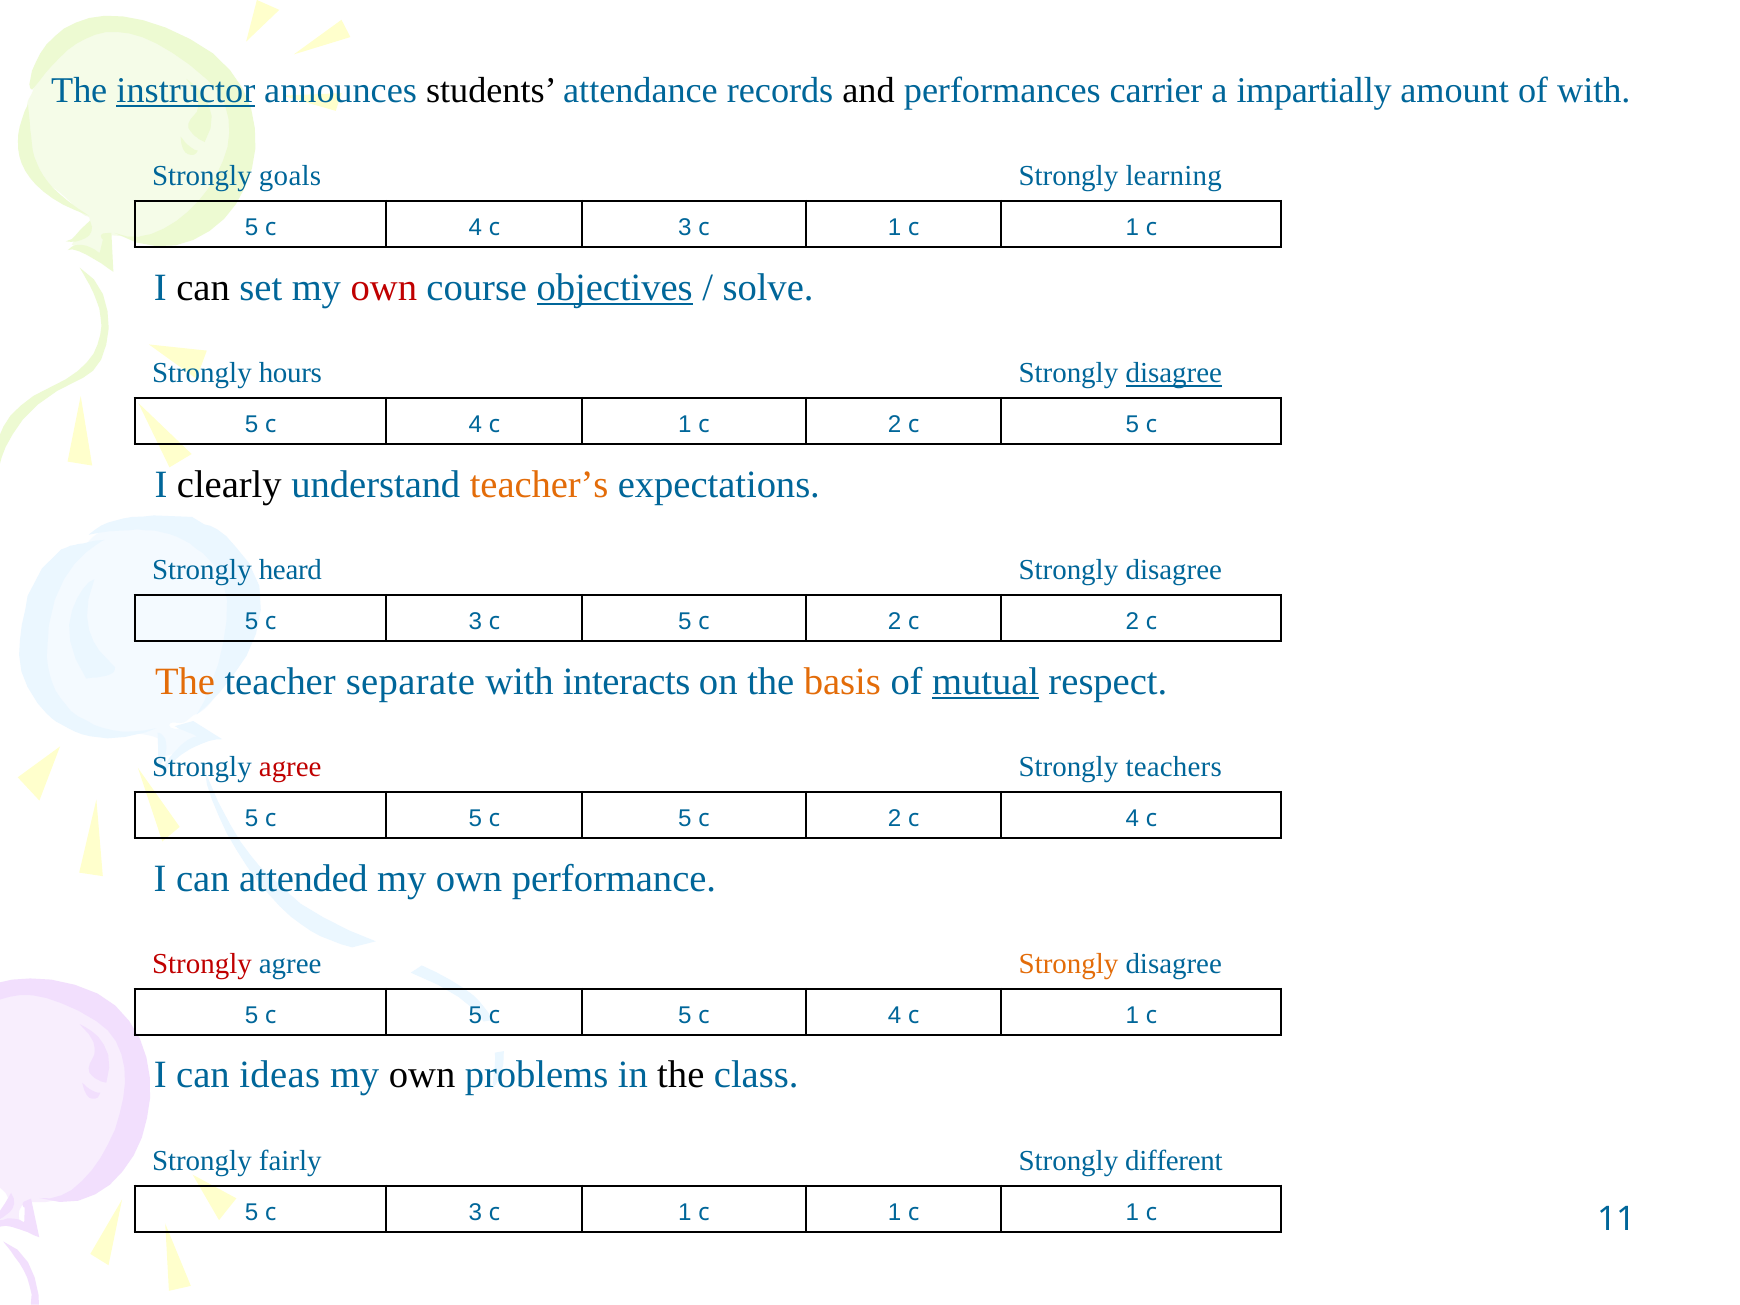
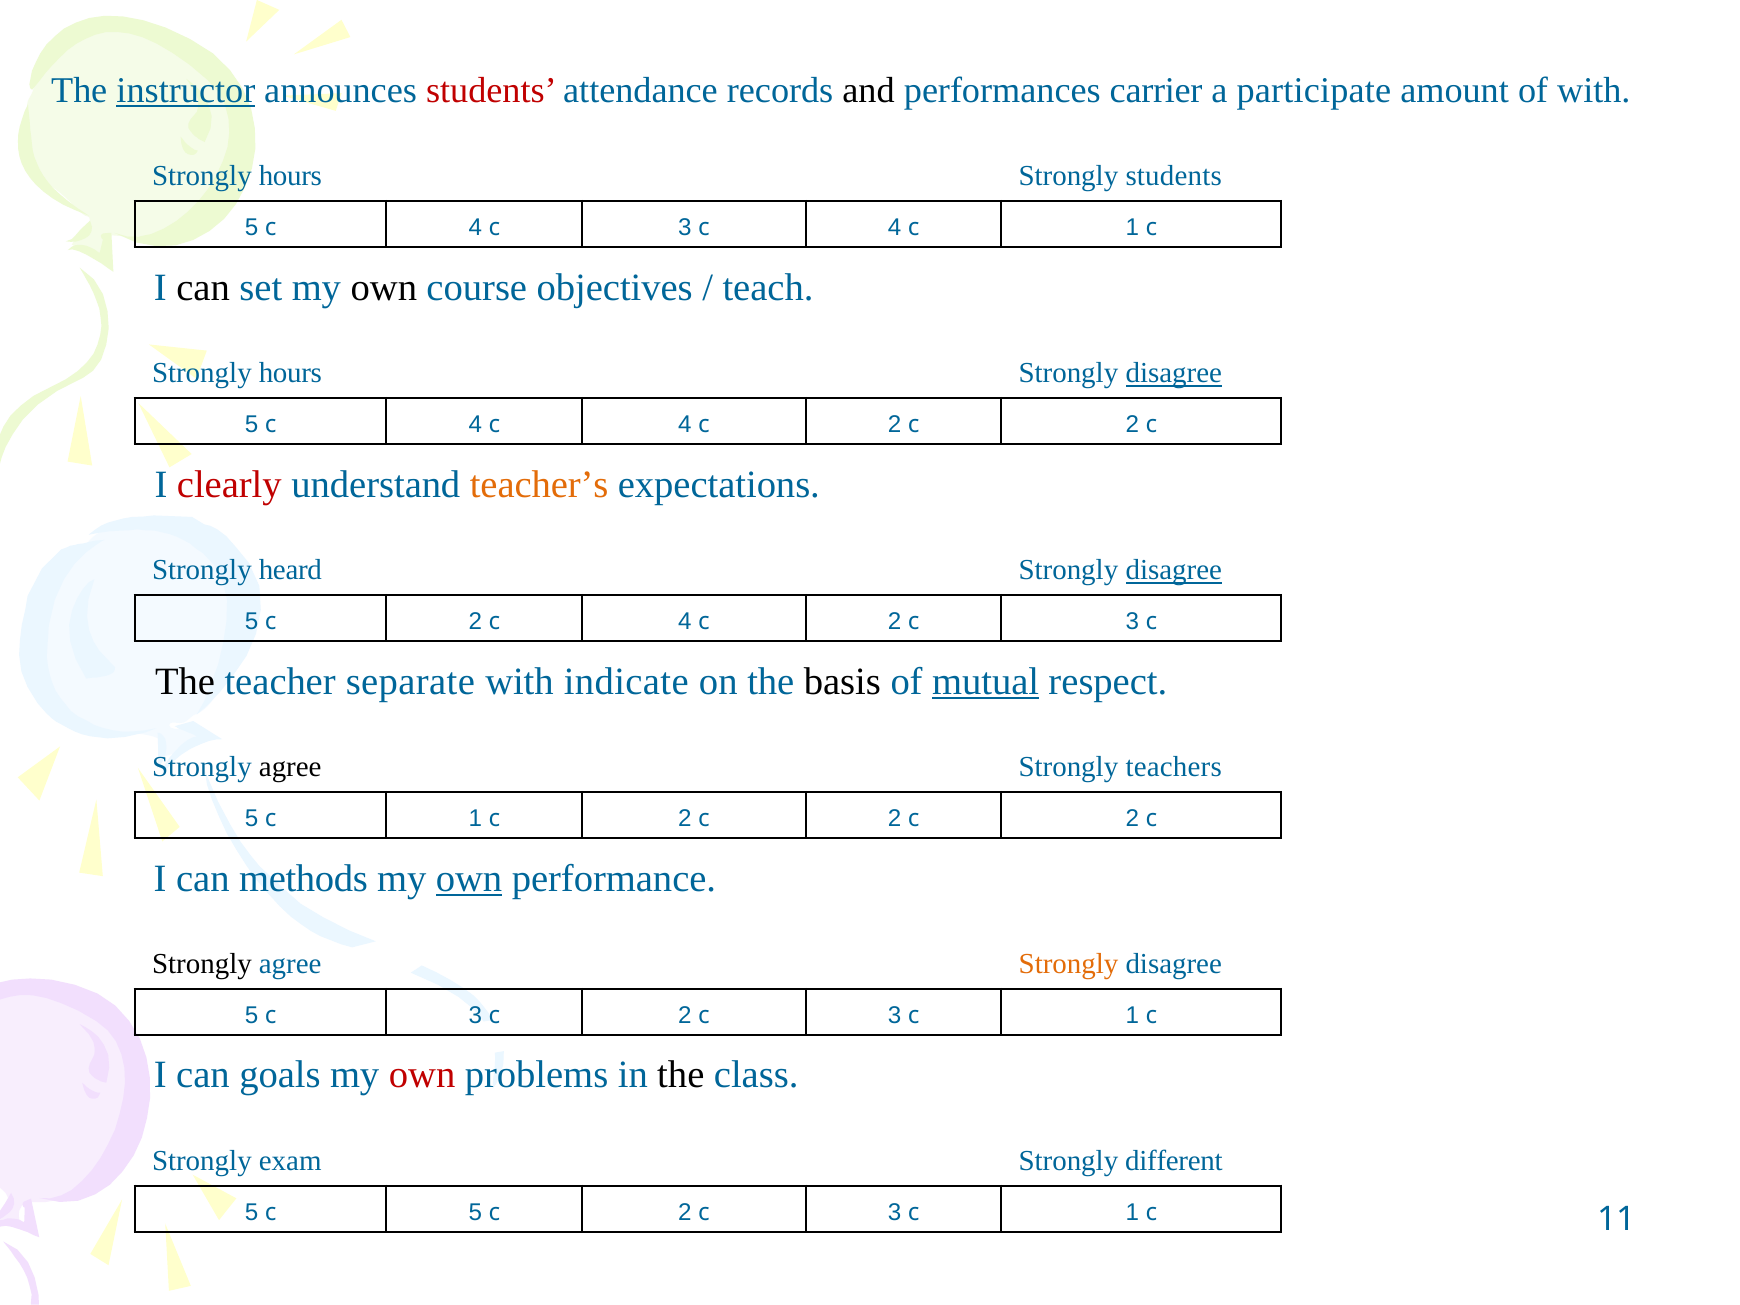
students at (491, 90) colour: black -> red
impartially: impartially -> participate
goals at (290, 176): goals -> hours
Strongly learning: learning -> students
1 at (895, 227): 1 -> 4
own at (384, 287) colour: red -> black
objectives underline: present -> none
solve: solve -> teach
1 at (685, 424): 1 -> 4
5 at (1132, 424): 5 -> 2
clearly colour: black -> red
disagree at (1174, 570) underline: none -> present
3 at (475, 621): 3 -> 2
5 at (685, 621): 5 -> 4
2 at (1132, 621): 2 -> 3
The at (185, 681) colour: orange -> black
interacts: interacts -> indicate
basis colour: orange -> black
agree at (290, 767) colour: red -> black
5 at (475, 818): 5 -> 1
5 at (685, 818): 5 -> 2
4 at (1132, 818): 4 -> 2
attended: attended -> methods
own at (469, 878) underline: none -> present
Strongly at (202, 964) colour: red -> black
5 at (475, 1015): 5 -> 3
5 at (685, 1015): 5 -> 2
4 at (895, 1015): 4 -> 3
ideas: ideas -> goals
own at (422, 1075) colour: black -> red
fairly: fairly -> exam
3 at (475, 1212): 3 -> 5
1 at (685, 1212): 1 -> 2
1 at (895, 1212): 1 -> 3
